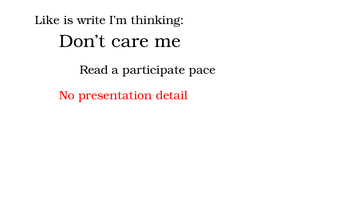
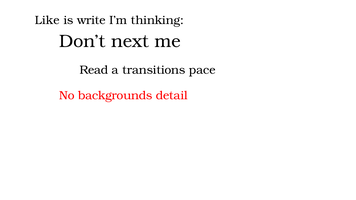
care: care -> next
participate: participate -> transitions
presentation: presentation -> backgrounds
